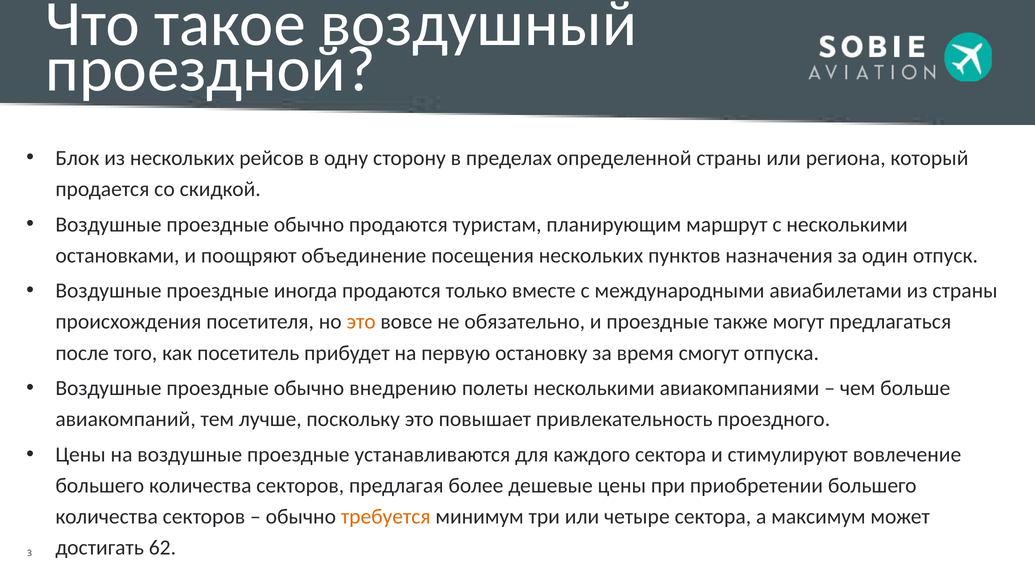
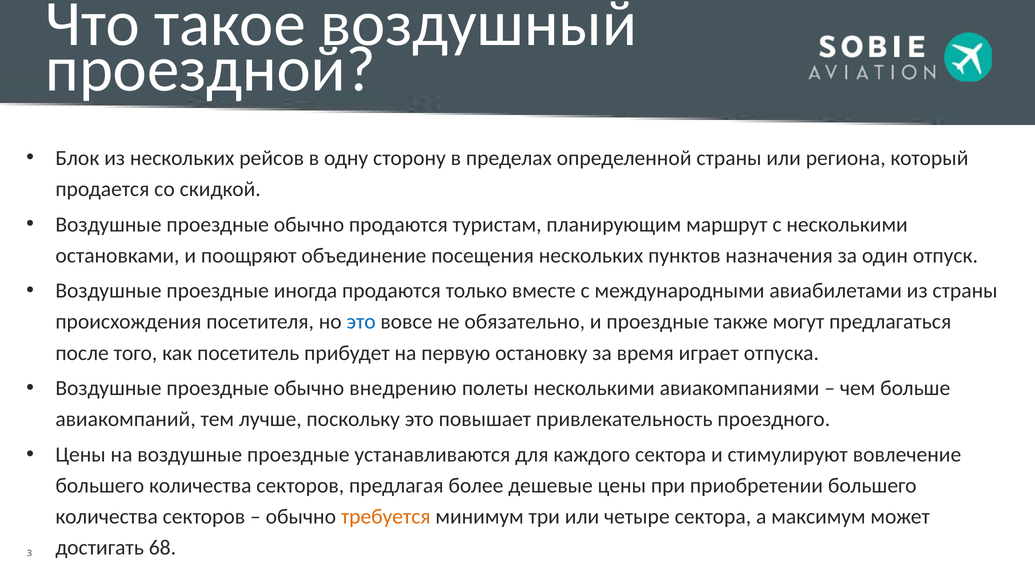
это at (361, 322) colour: orange -> blue
смогут: смогут -> играет
62: 62 -> 68
